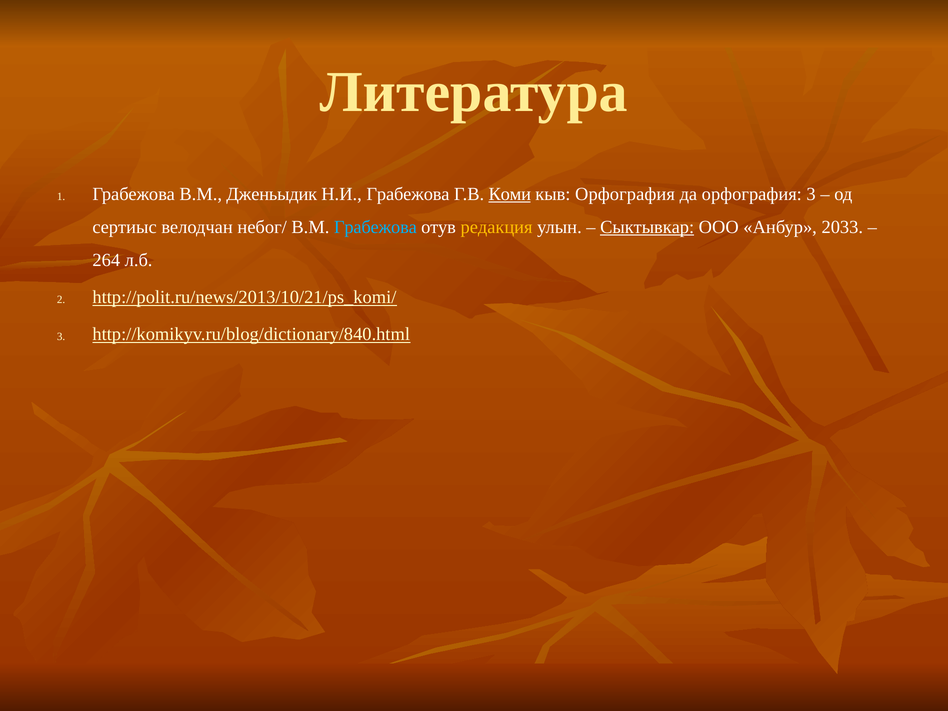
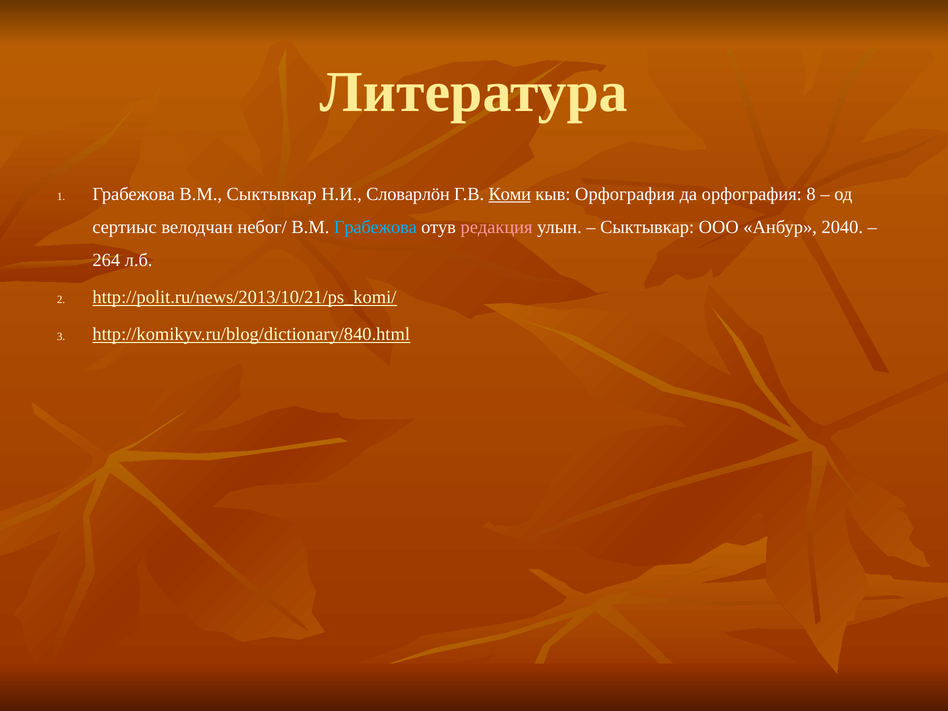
В.М Дженьыдик: Дженьыдик -> Сыктывкар
Н.И Грабежова: Грабежова -> Словарлӧн
орфография 3: 3 -> 8
редакция colour: yellow -> pink
Сыктывкар at (647, 227) underline: present -> none
2033: 2033 -> 2040
